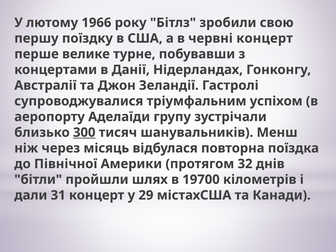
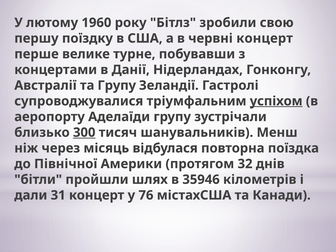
1966: 1966 -> 1960
та Джон: Джон -> Групу
успіхом underline: none -> present
19700: 19700 -> 35946
29: 29 -> 76
